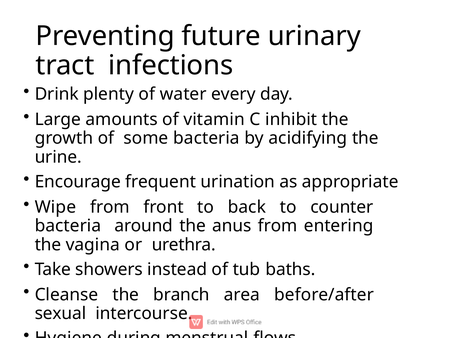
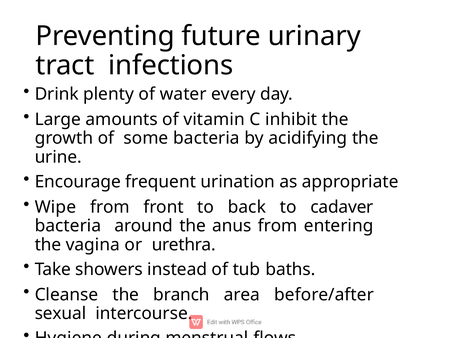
counter: counter -> cadaver
